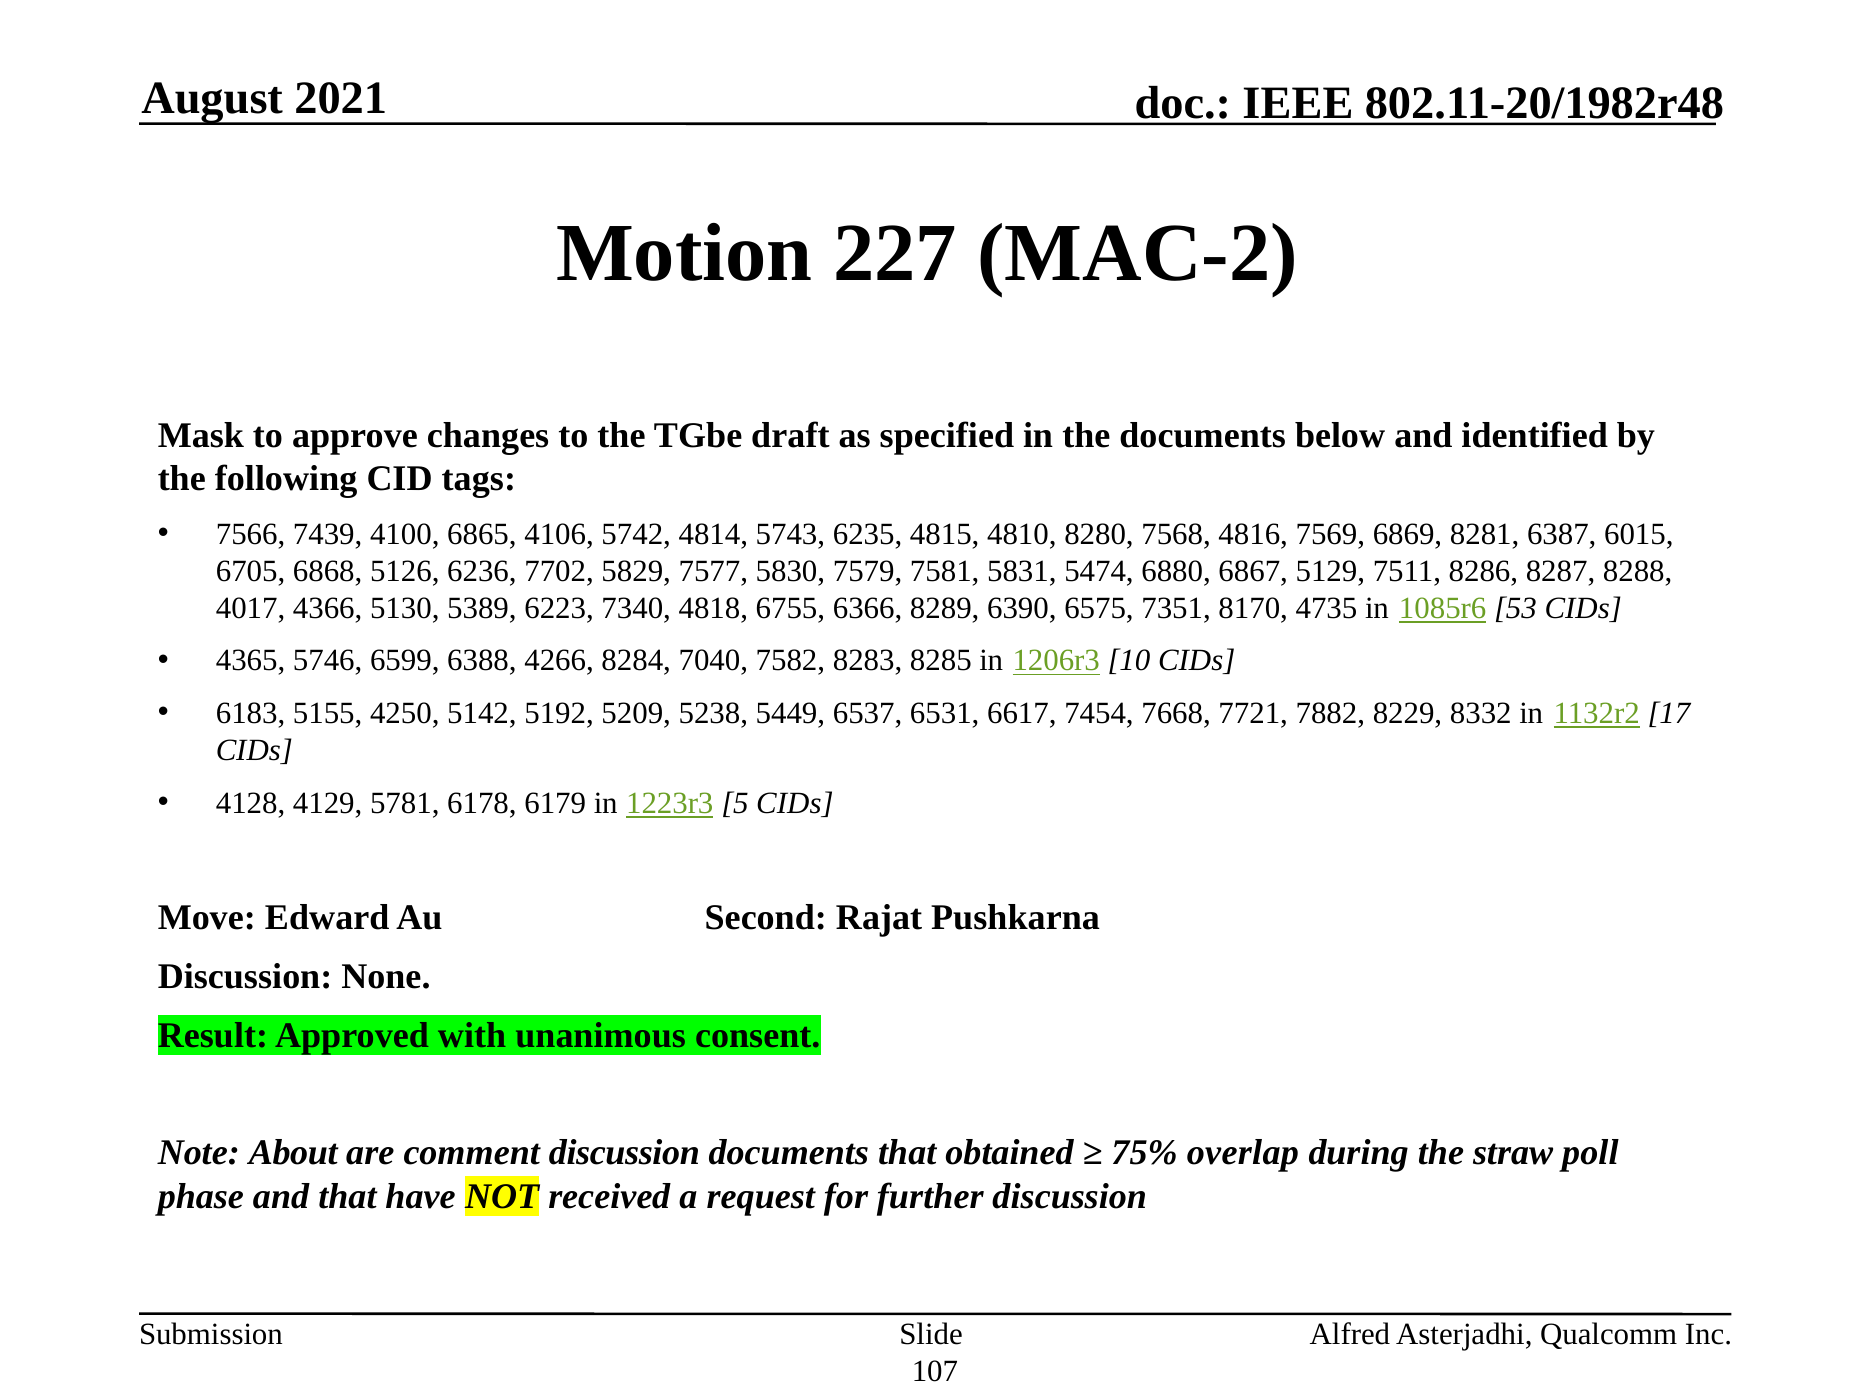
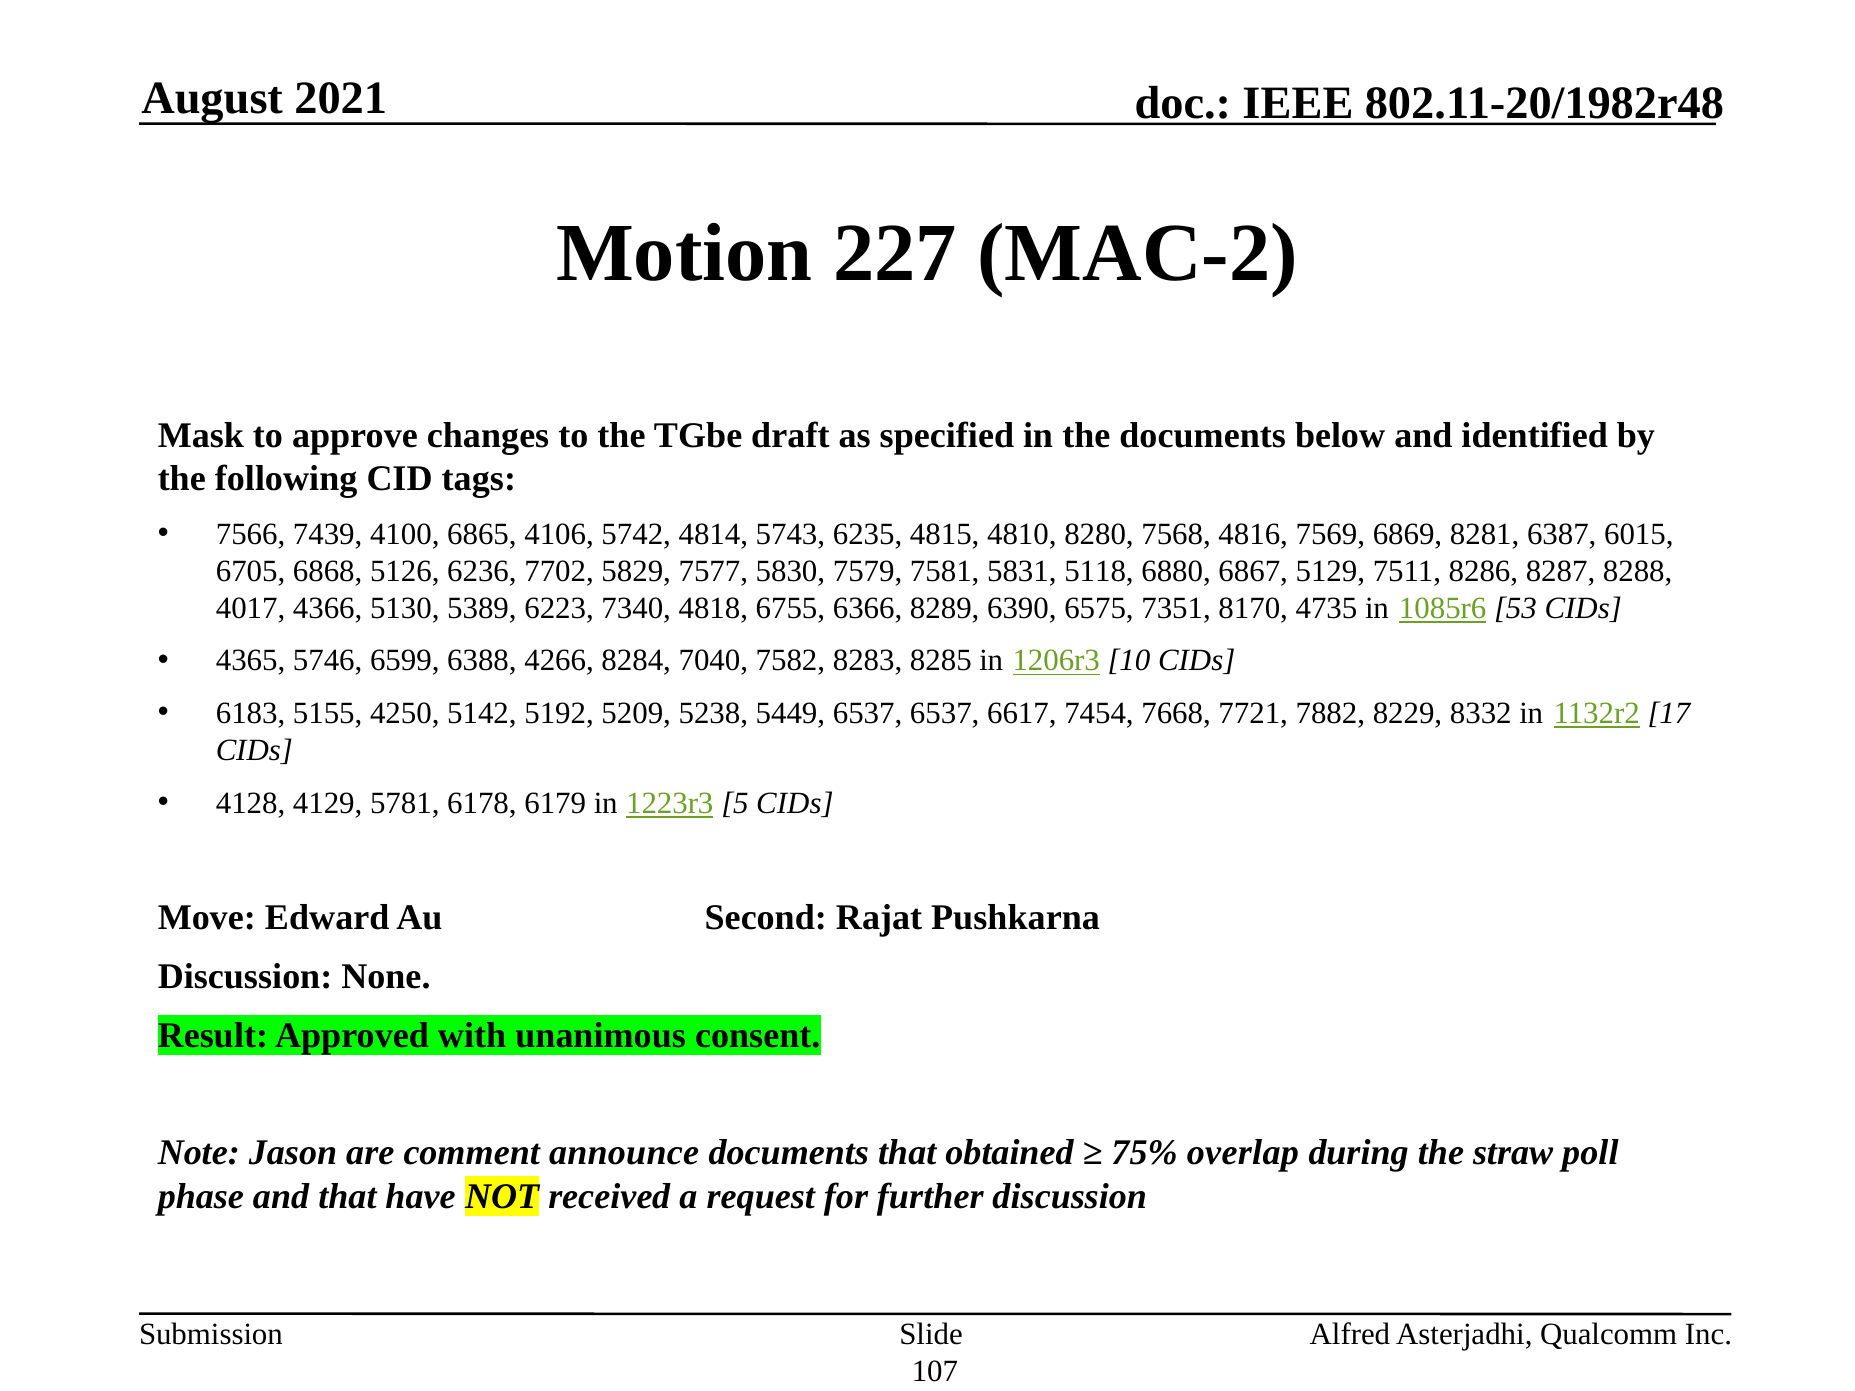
5474: 5474 -> 5118
6537 6531: 6531 -> 6537
About: About -> Jason
comment discussion: discussion -> announce
